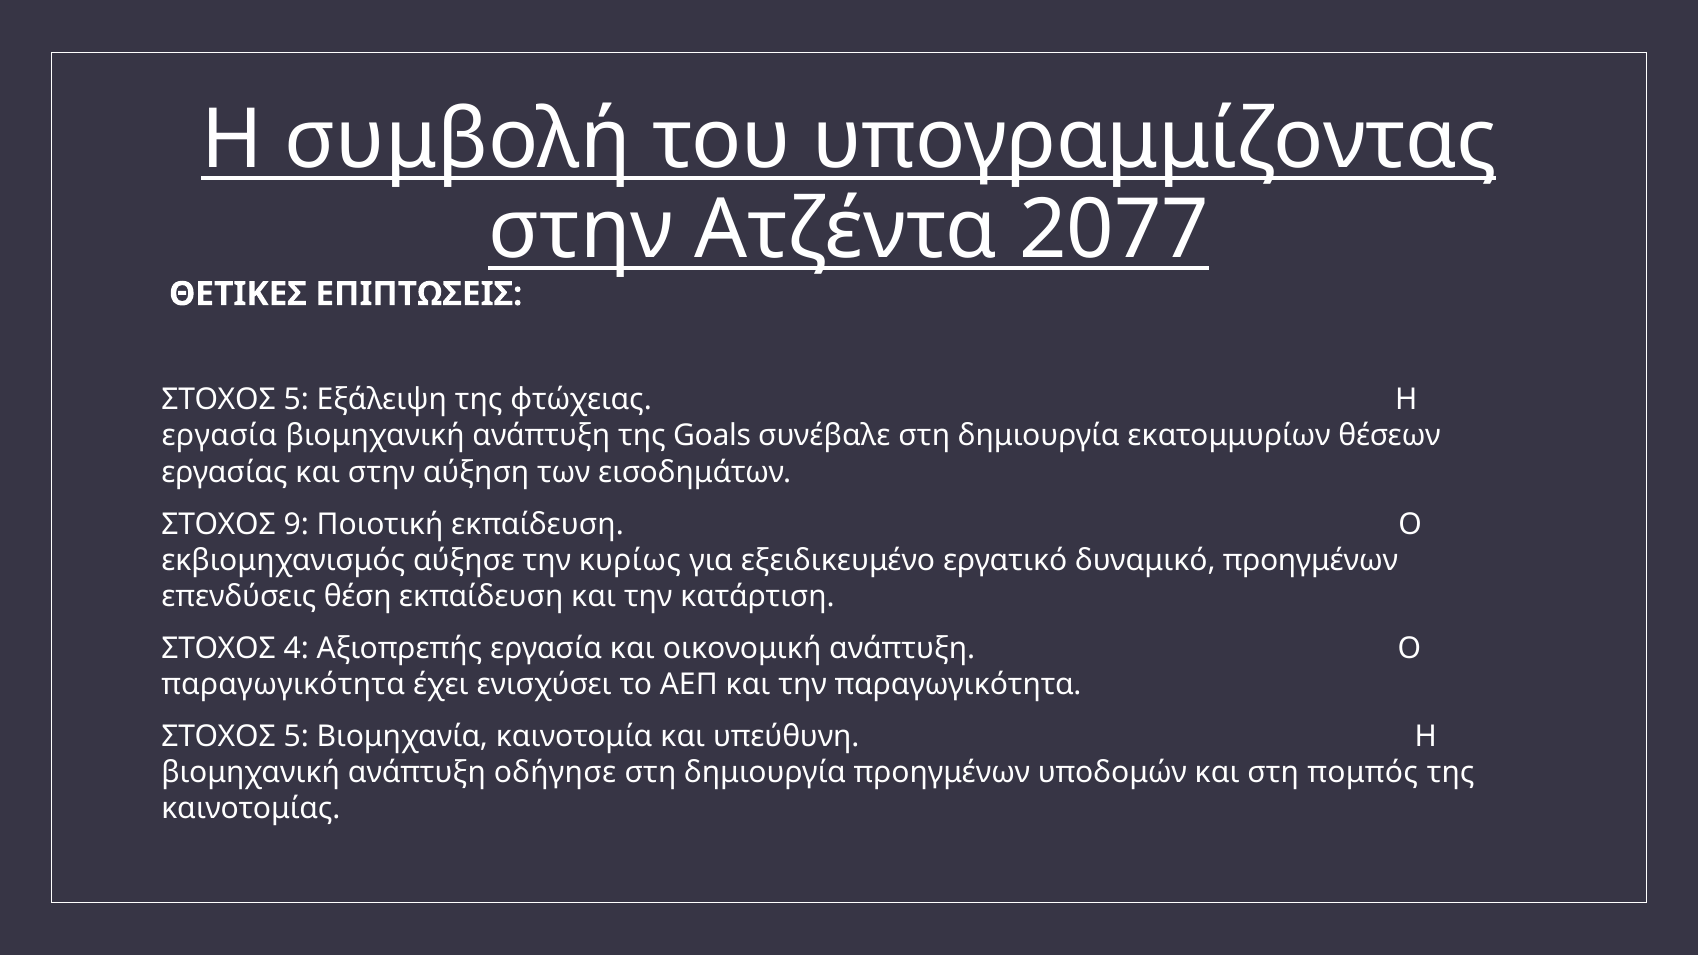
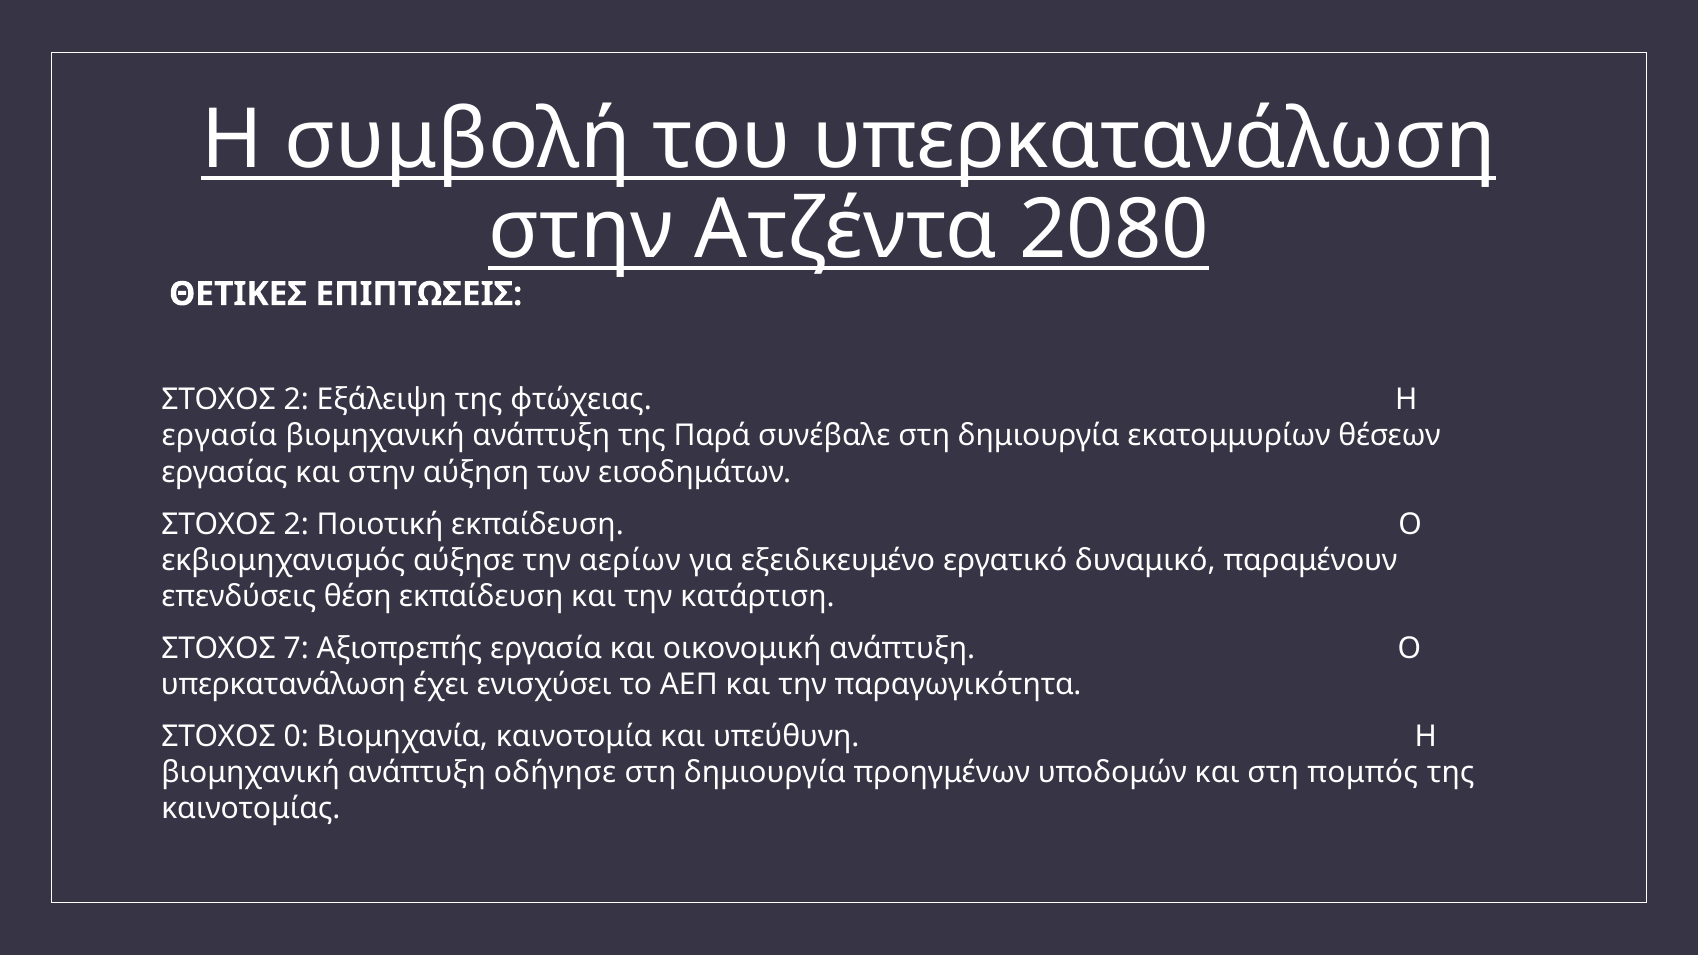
του υπογραμμίζοντας: υπογραμμίζοντας -> υπερκατανάλωση
2077: 2077 -> 2080
5 at (296, 400): 5 -> 2
Goals: Goals -> Παρά
9 at (296, 524): 9 -> 2
κυρίως: κυρίως -> αερίων
δυναμικό προηγμένων: προηγμένων -> παραμένουν
4: 4 -> 7
παραγωγικότητα at (283, 685): παραγωγικότητα -> υπερκατανάλωση
5 at (296, 737): 5 -> 0
